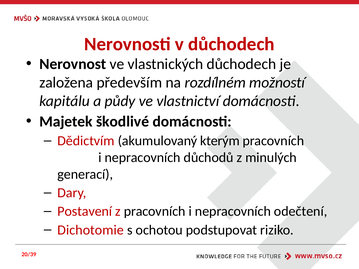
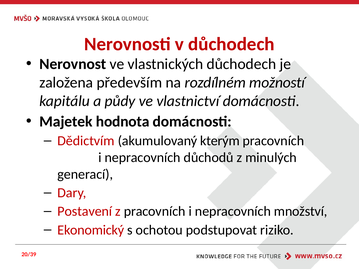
škodlivé: škodlivé -> hodnota
odečtení: odečtení -> množství
Dichotomie: Dichotomie -> Ekonomický
